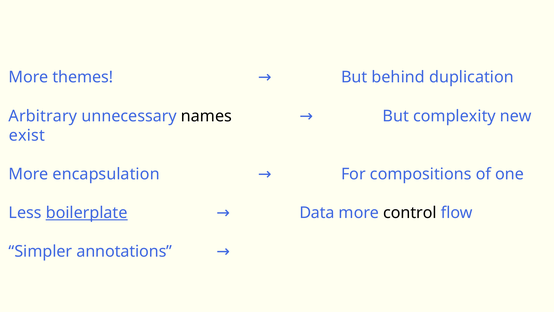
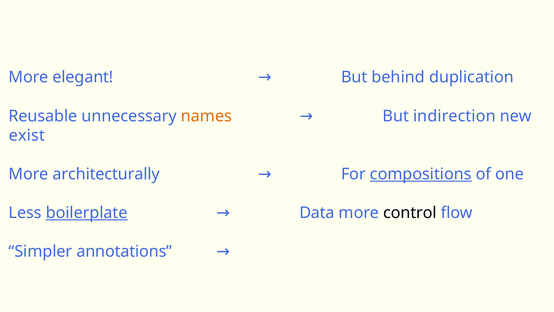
themes: themes -> elegant
Arbitrary: Arbitrary -> Reusable
names colour: black -> orange
complexity: complexity -> indirection
encapsulation: encapsulation -> architecturally
compositions underline: none -> present
